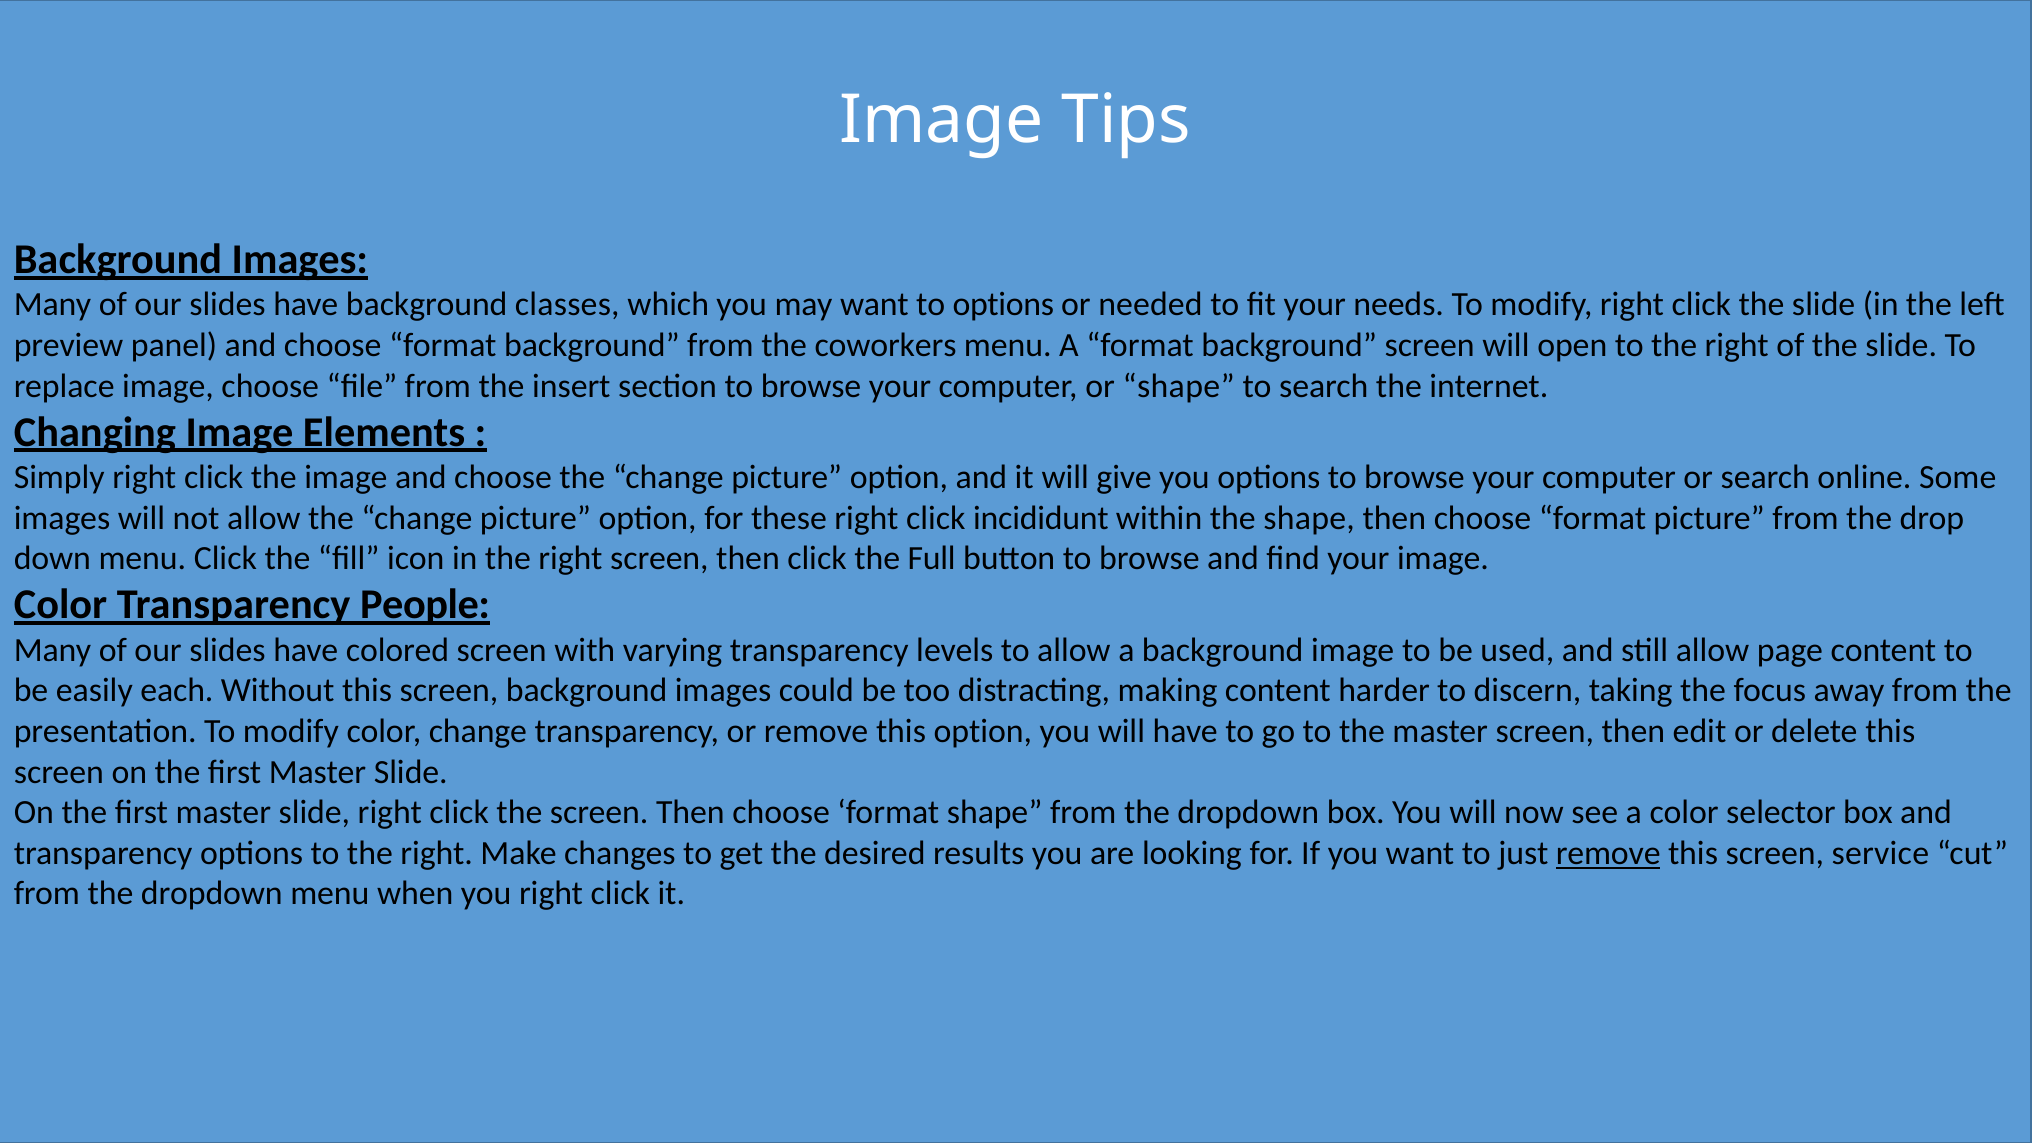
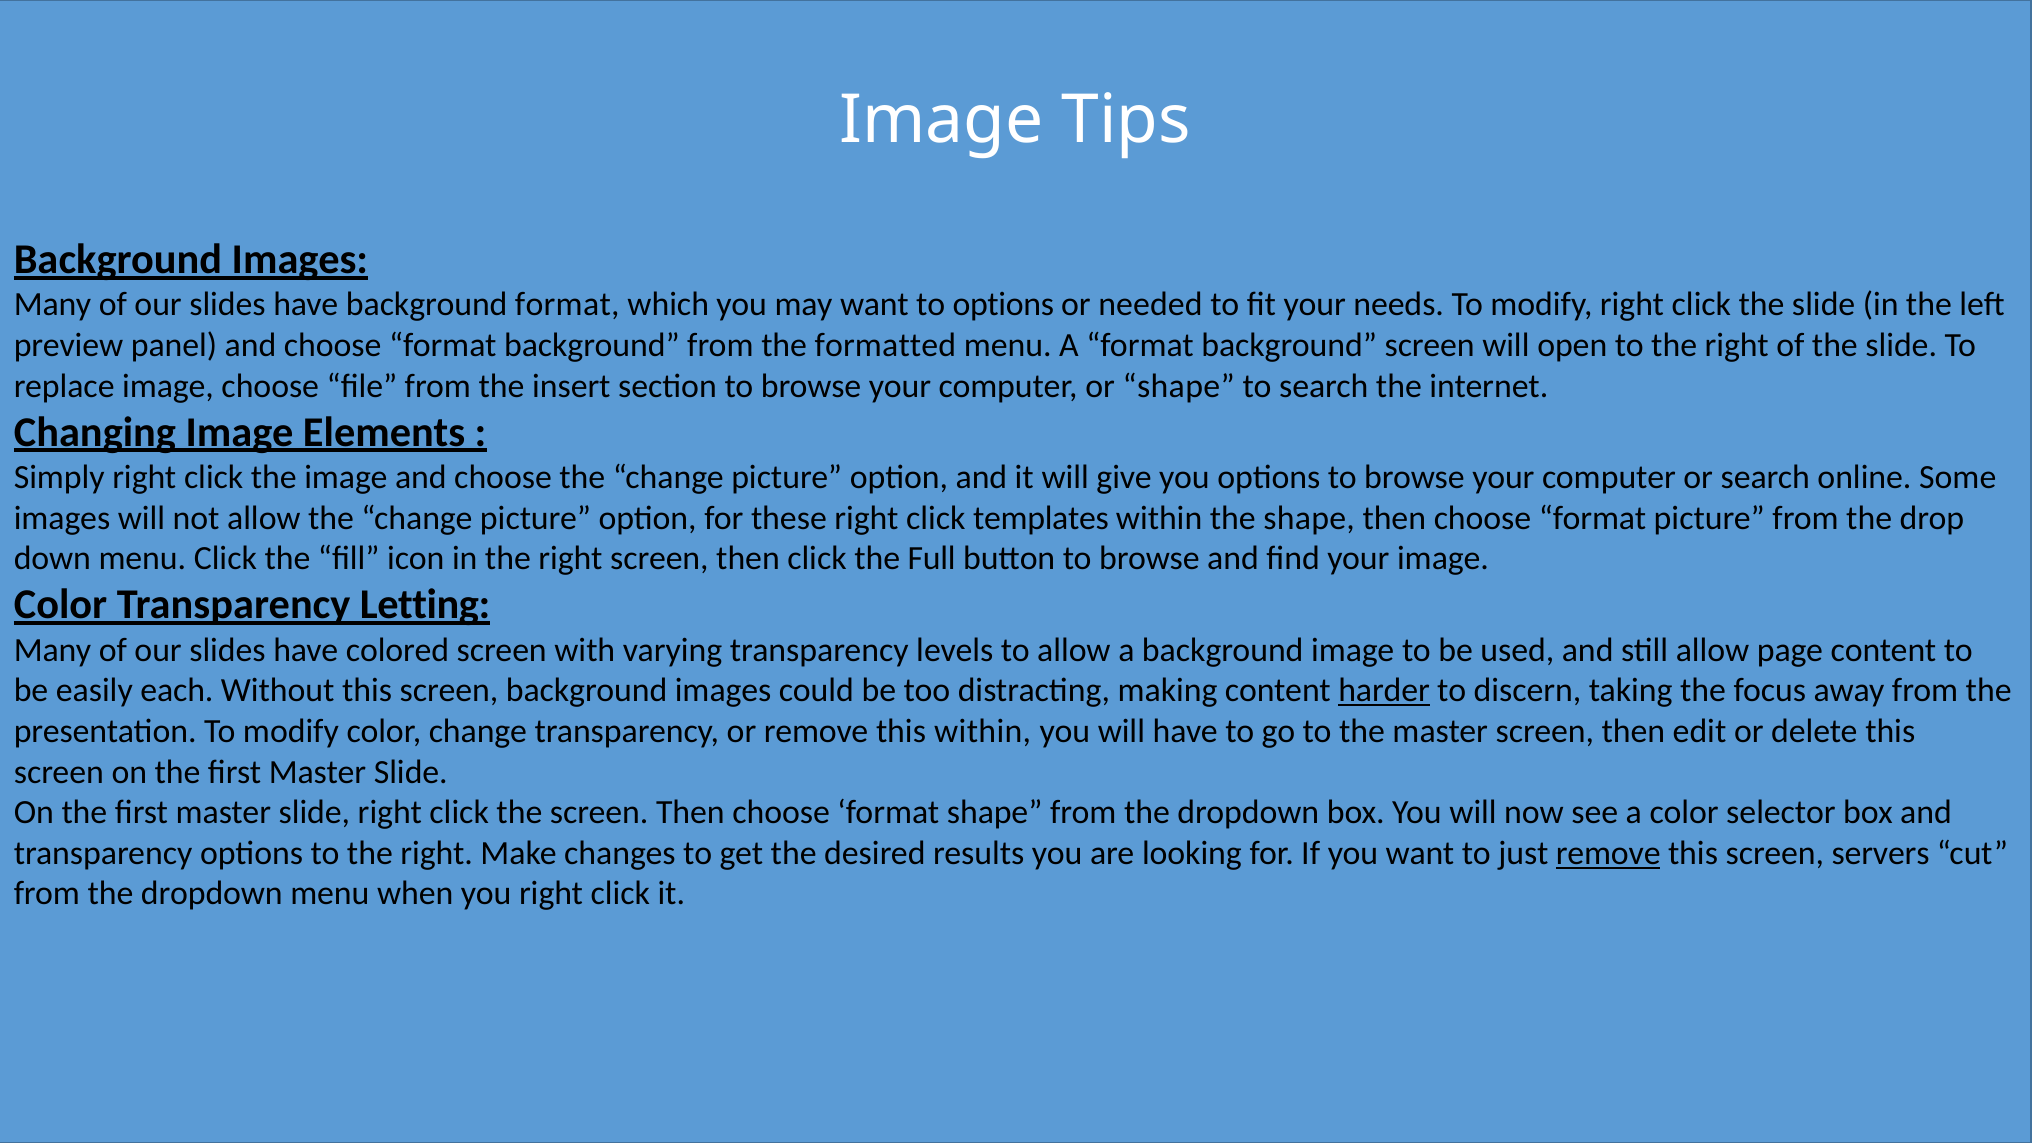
background classes: classes -> format
coworkers: coworkers -> formatted
incididunt: incididunt -> templates
People: People -> Letting
harder underline: none -> present
this option: option -> within
service: service -> servers
